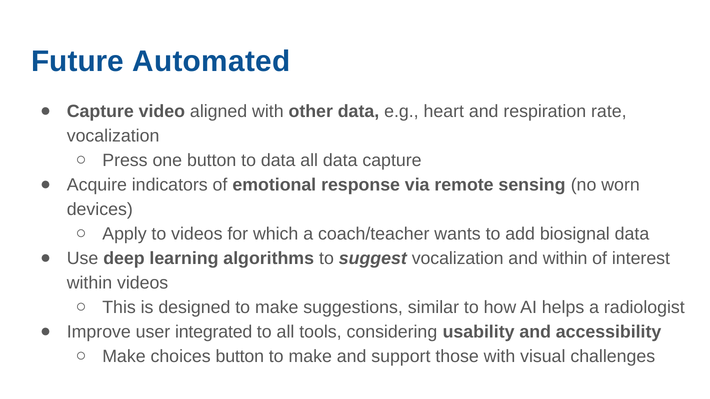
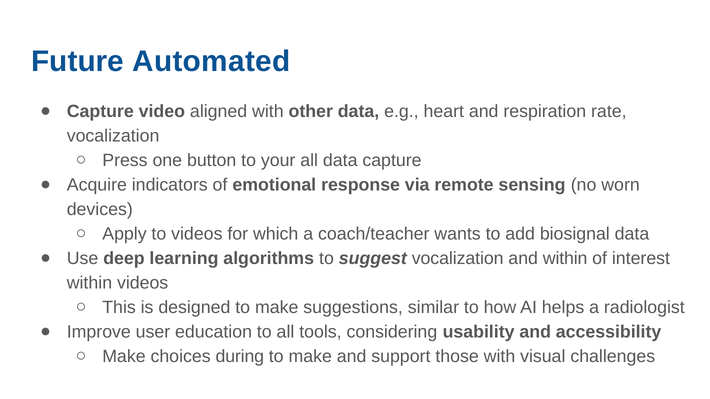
to data: data -> your
integrated: integrated -> education
choices button: button -> during
